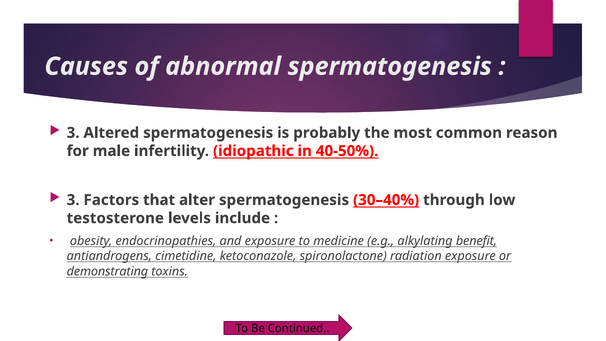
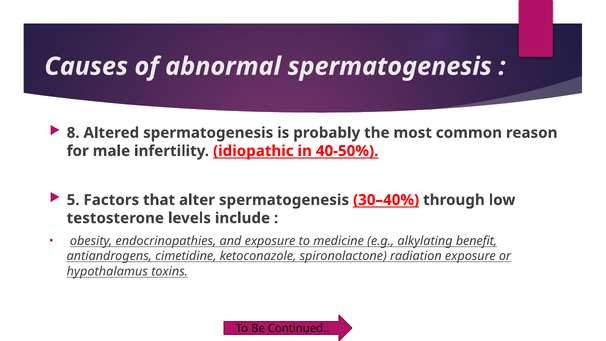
3 at (73, 133): 3 -> 8
3 at (73, 200): 3 -> 5
demonstrating: demonstrating -> hypothalamus
